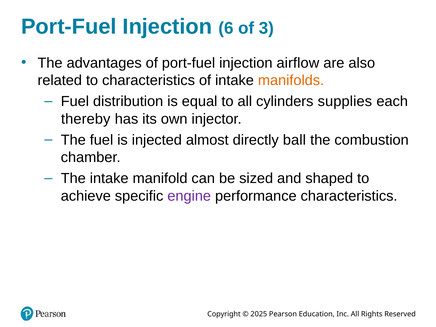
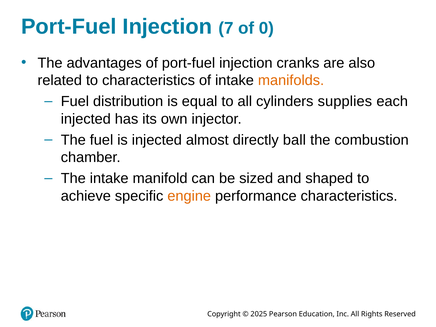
6: 6 -> 7
3: 3 -> 0
airflow: airflow -> cranks
thereby at (86, 119): thereby -> injected
engine colour: purple -> orange
